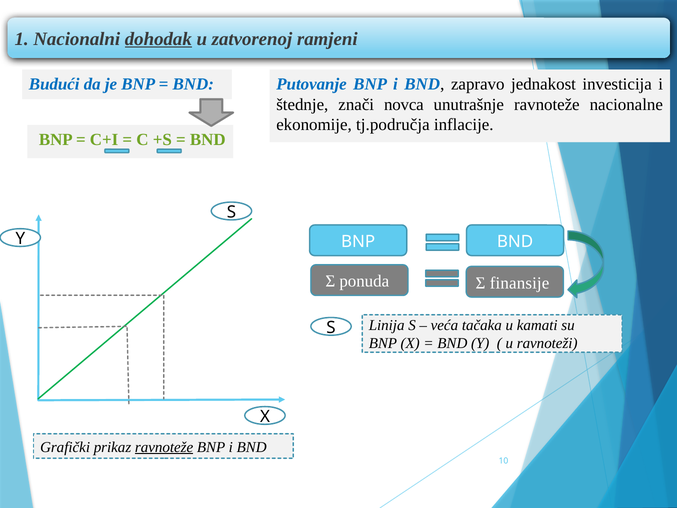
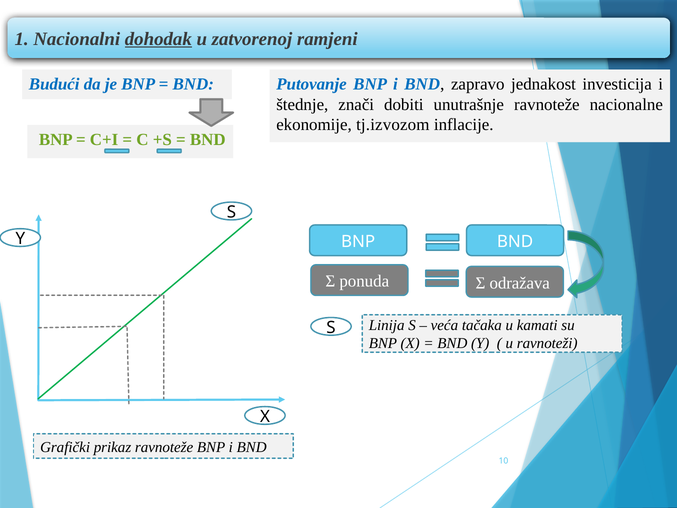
novca: novca -> dobiti
tj.područja: tj.područja -> tj.izvozom
finansije: finansije -> odražava
ravnoteže at (164, 447) underline: present -> none
